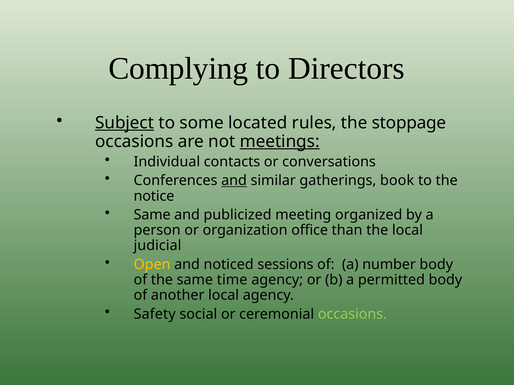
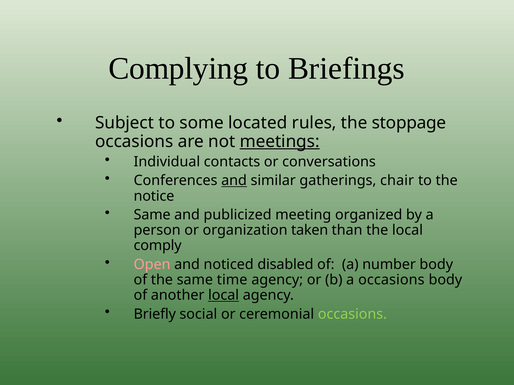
Directors: Directors -> Briefings
Subject underline: present -> none
book: book -> chair
office: office -> taken
judicial: judicial -> comply
Open colour: yellow -> pink
sessions: sessions -> disabled
a permitted: permitted -> occasions
local at (224, 296) underline: none -> present
Safety: Safety -> Briefly
